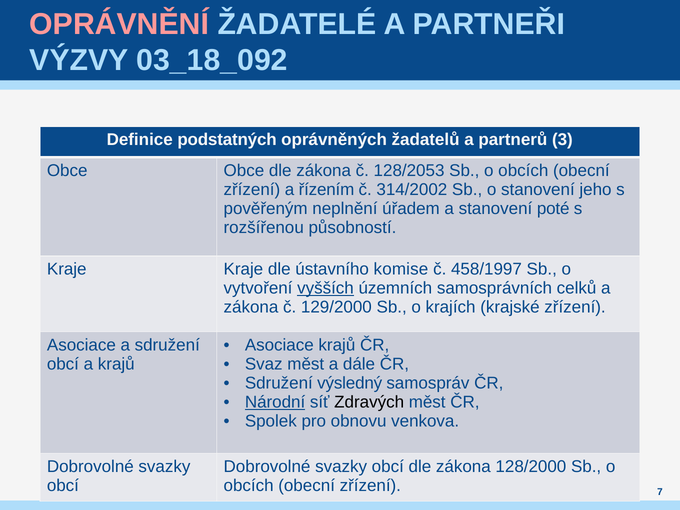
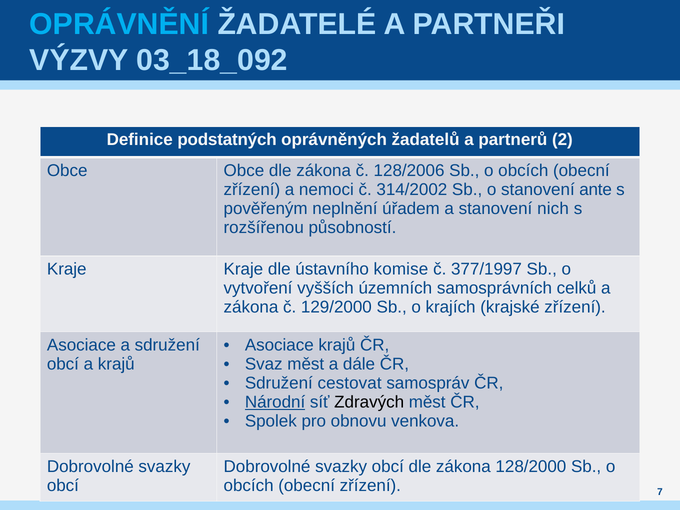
OPRÁVNĚNÍ colour: pink -> light blue
3: 3 -> 2
128/2053: 128/2053 -> 128/2006
řízením: řízením -> nemoci
jeho: jeho -> ante
poté: poté -> nich
458/1997: 458/1997 -> 377/1997
vyšších underline: present -> none
výsledný: výsledný -> cestovat
